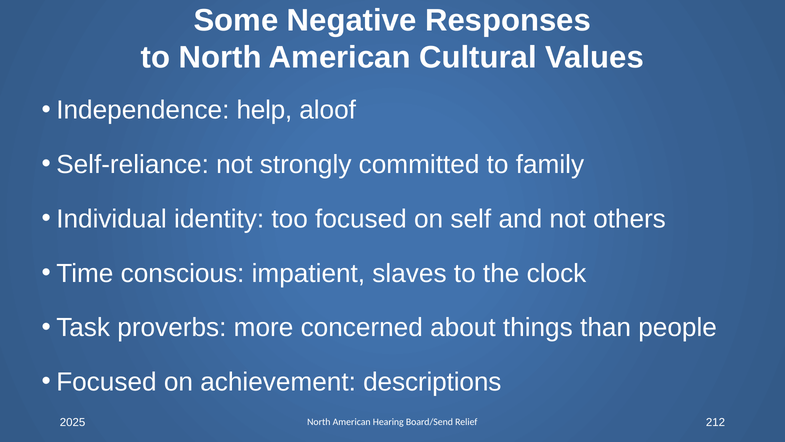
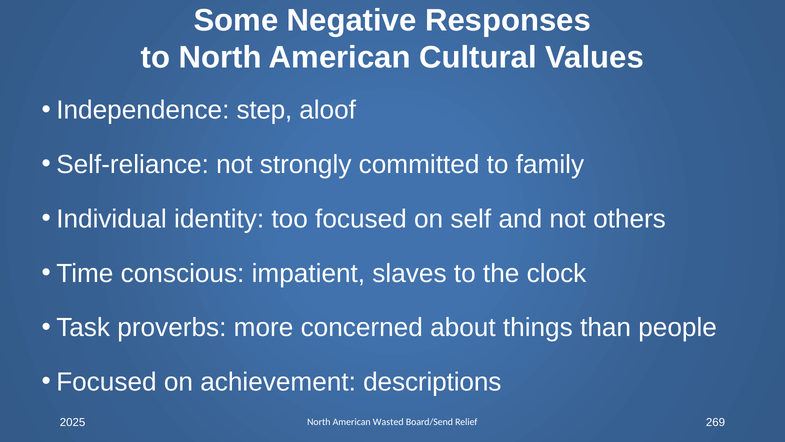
help: help -> step
Hearing: Hearing -> Wasted
212: 212 -> 269
